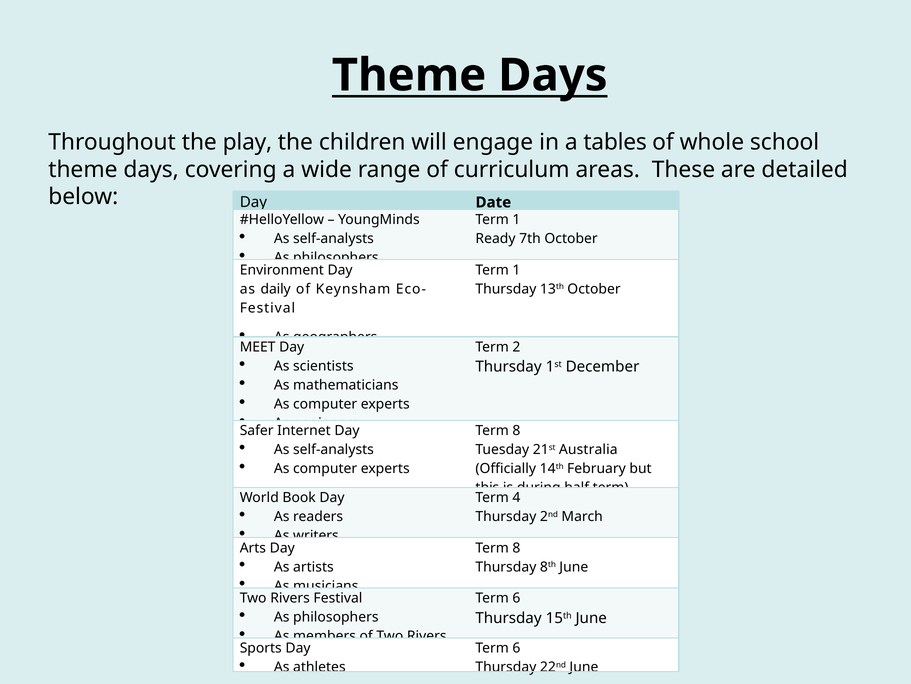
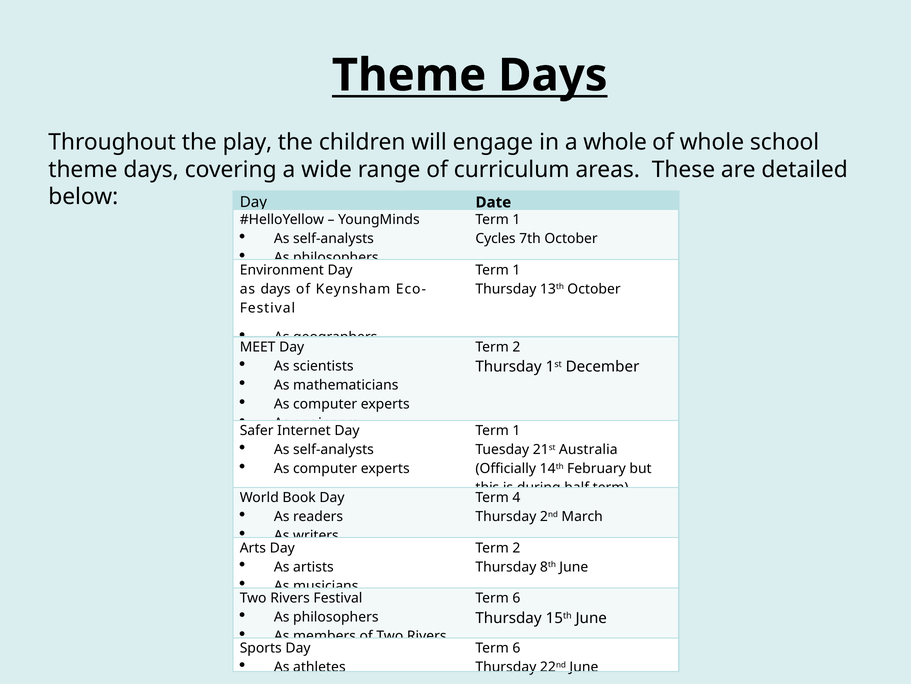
a tables: tables -> whole
Ready: Ready -> Cycles
as daily: daily -> days
8 at (516, 430): 8 -> 1
8 at (516, 547): 8 -> 2
